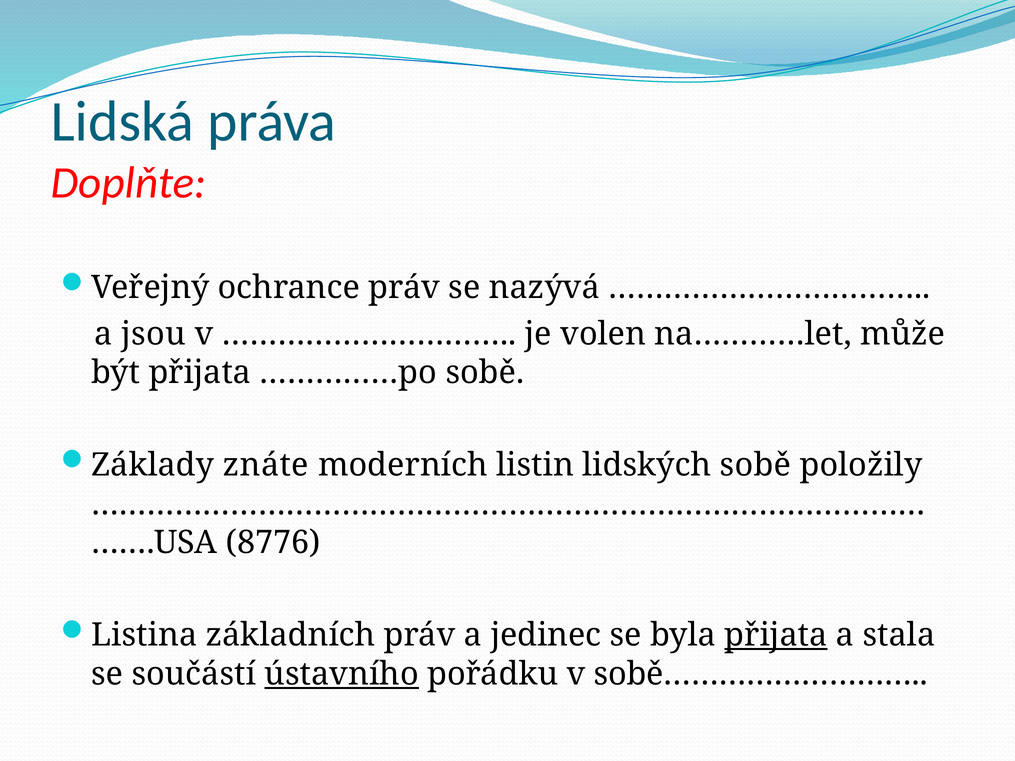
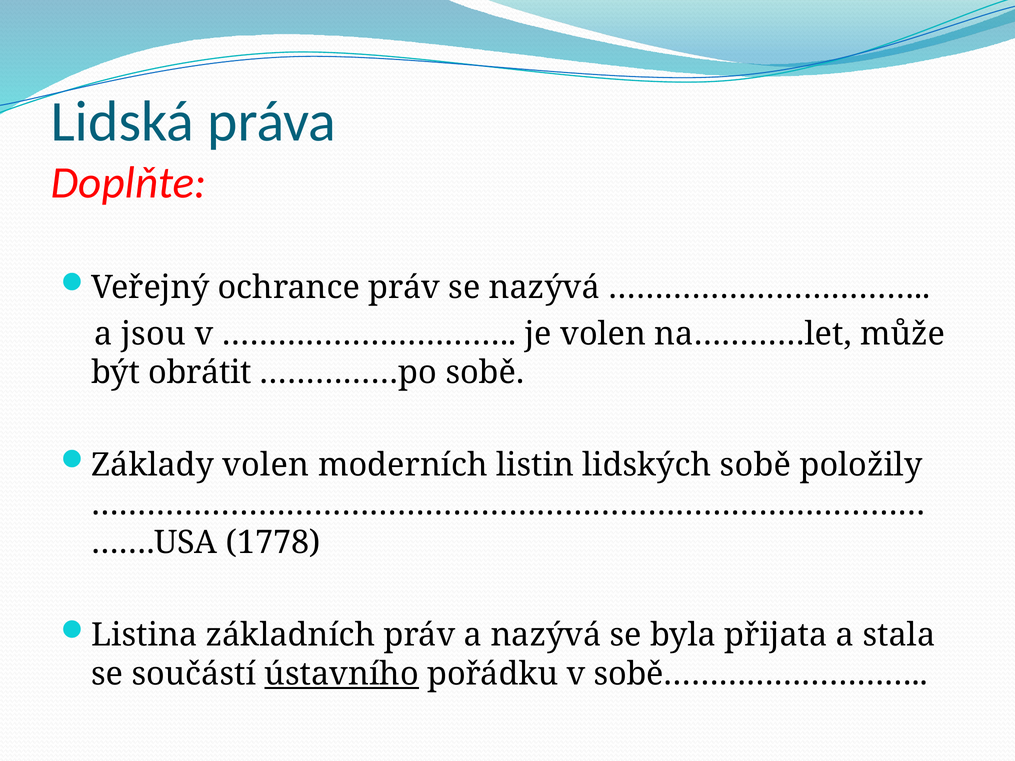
být přijata: přijata -> obrátit
Základy znáte: znáte -> volen
8776: 8776 -> 1778
a jedinec: jedinec -> nazývá
přijata at (776, 635) underline: present -> none
